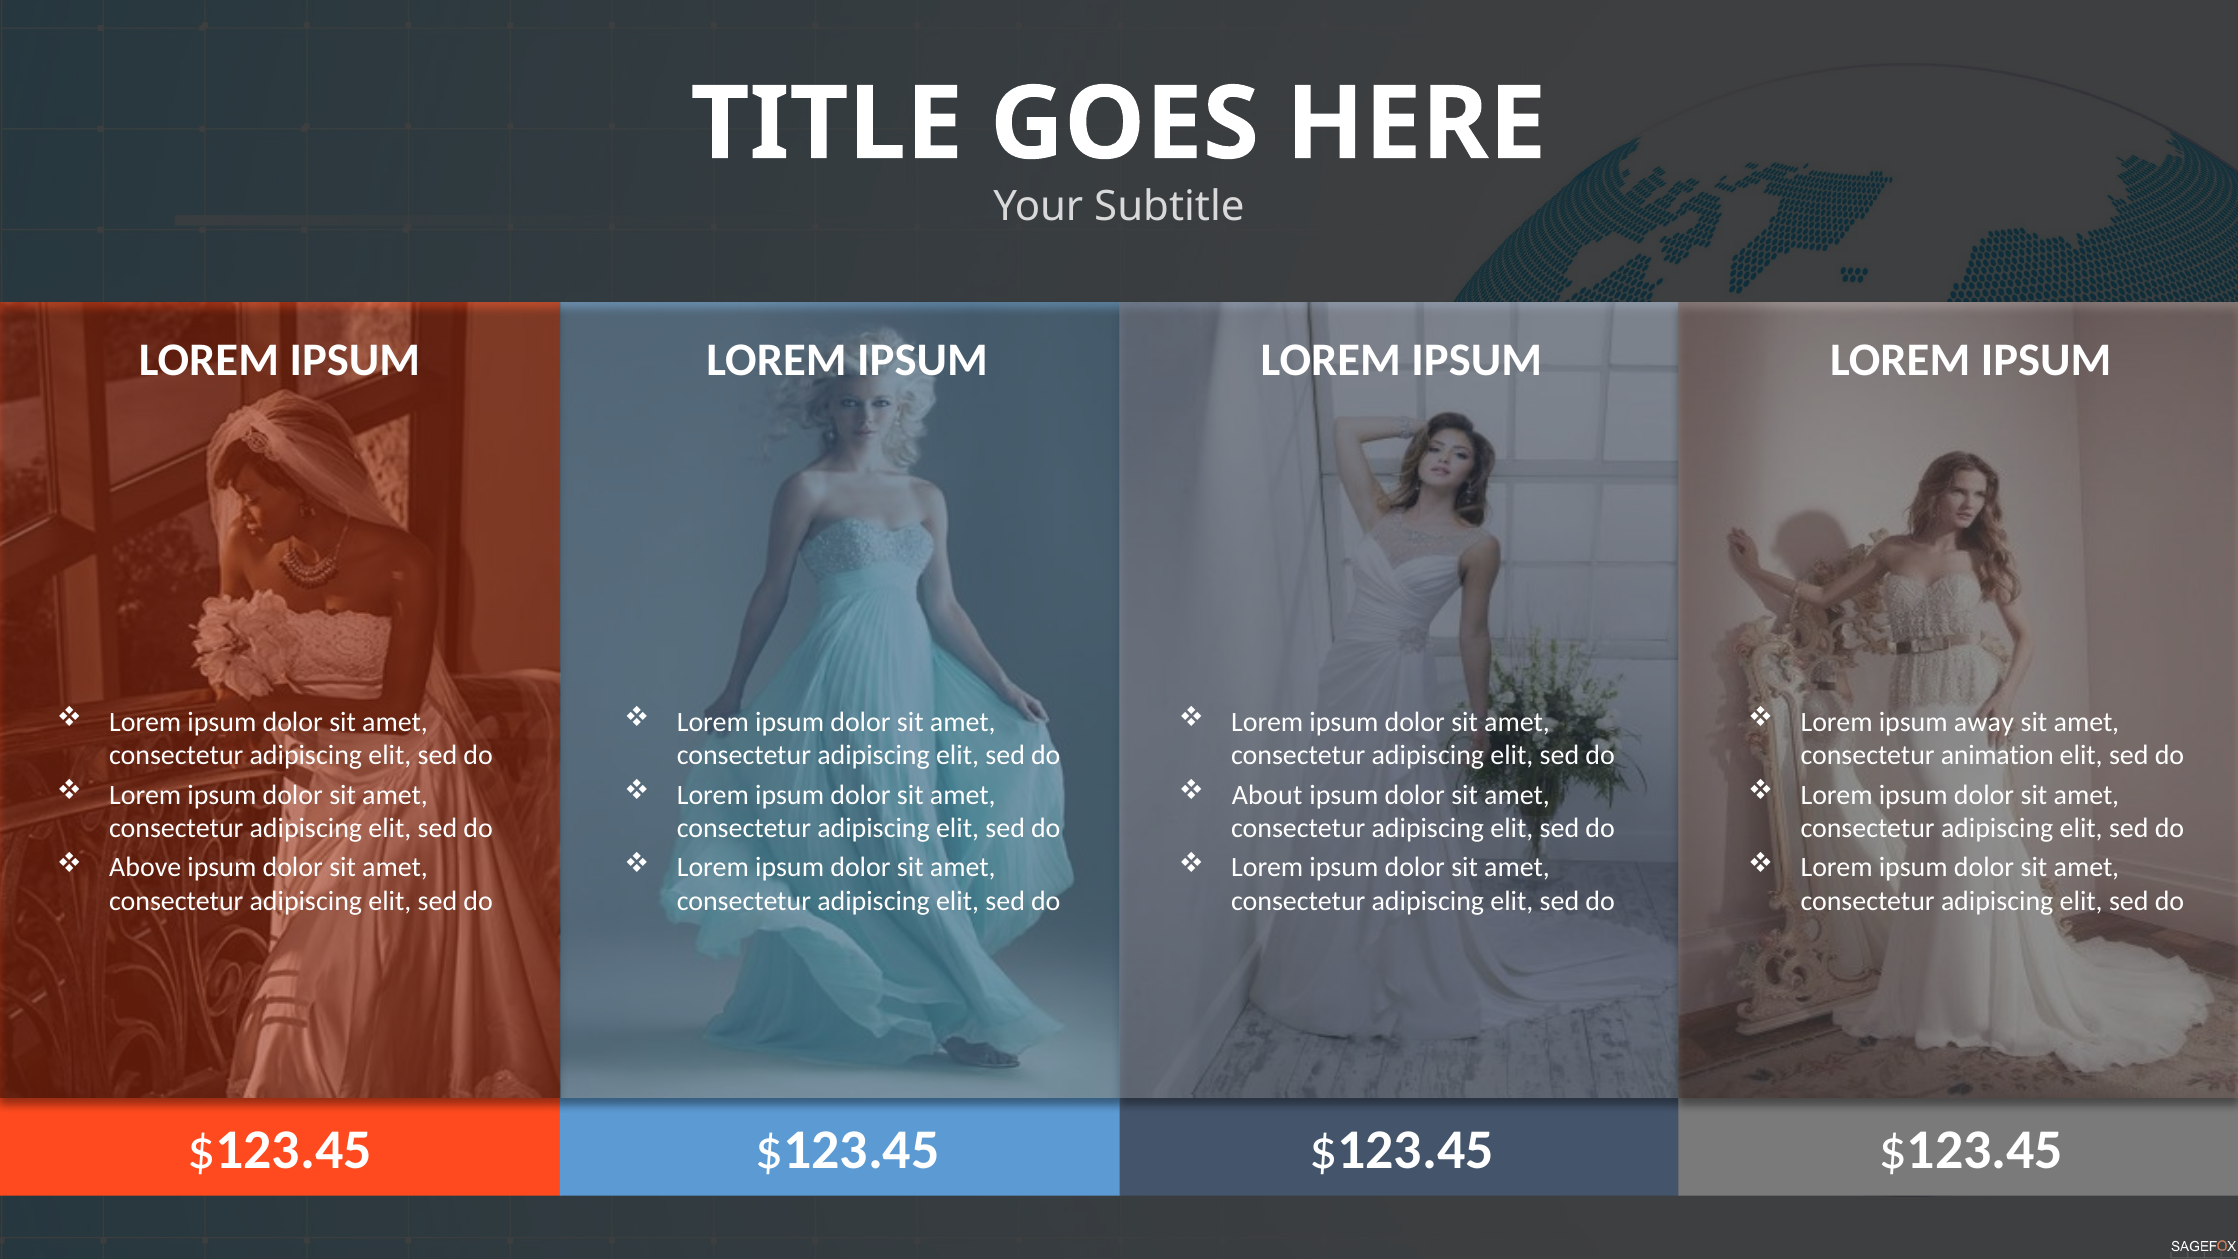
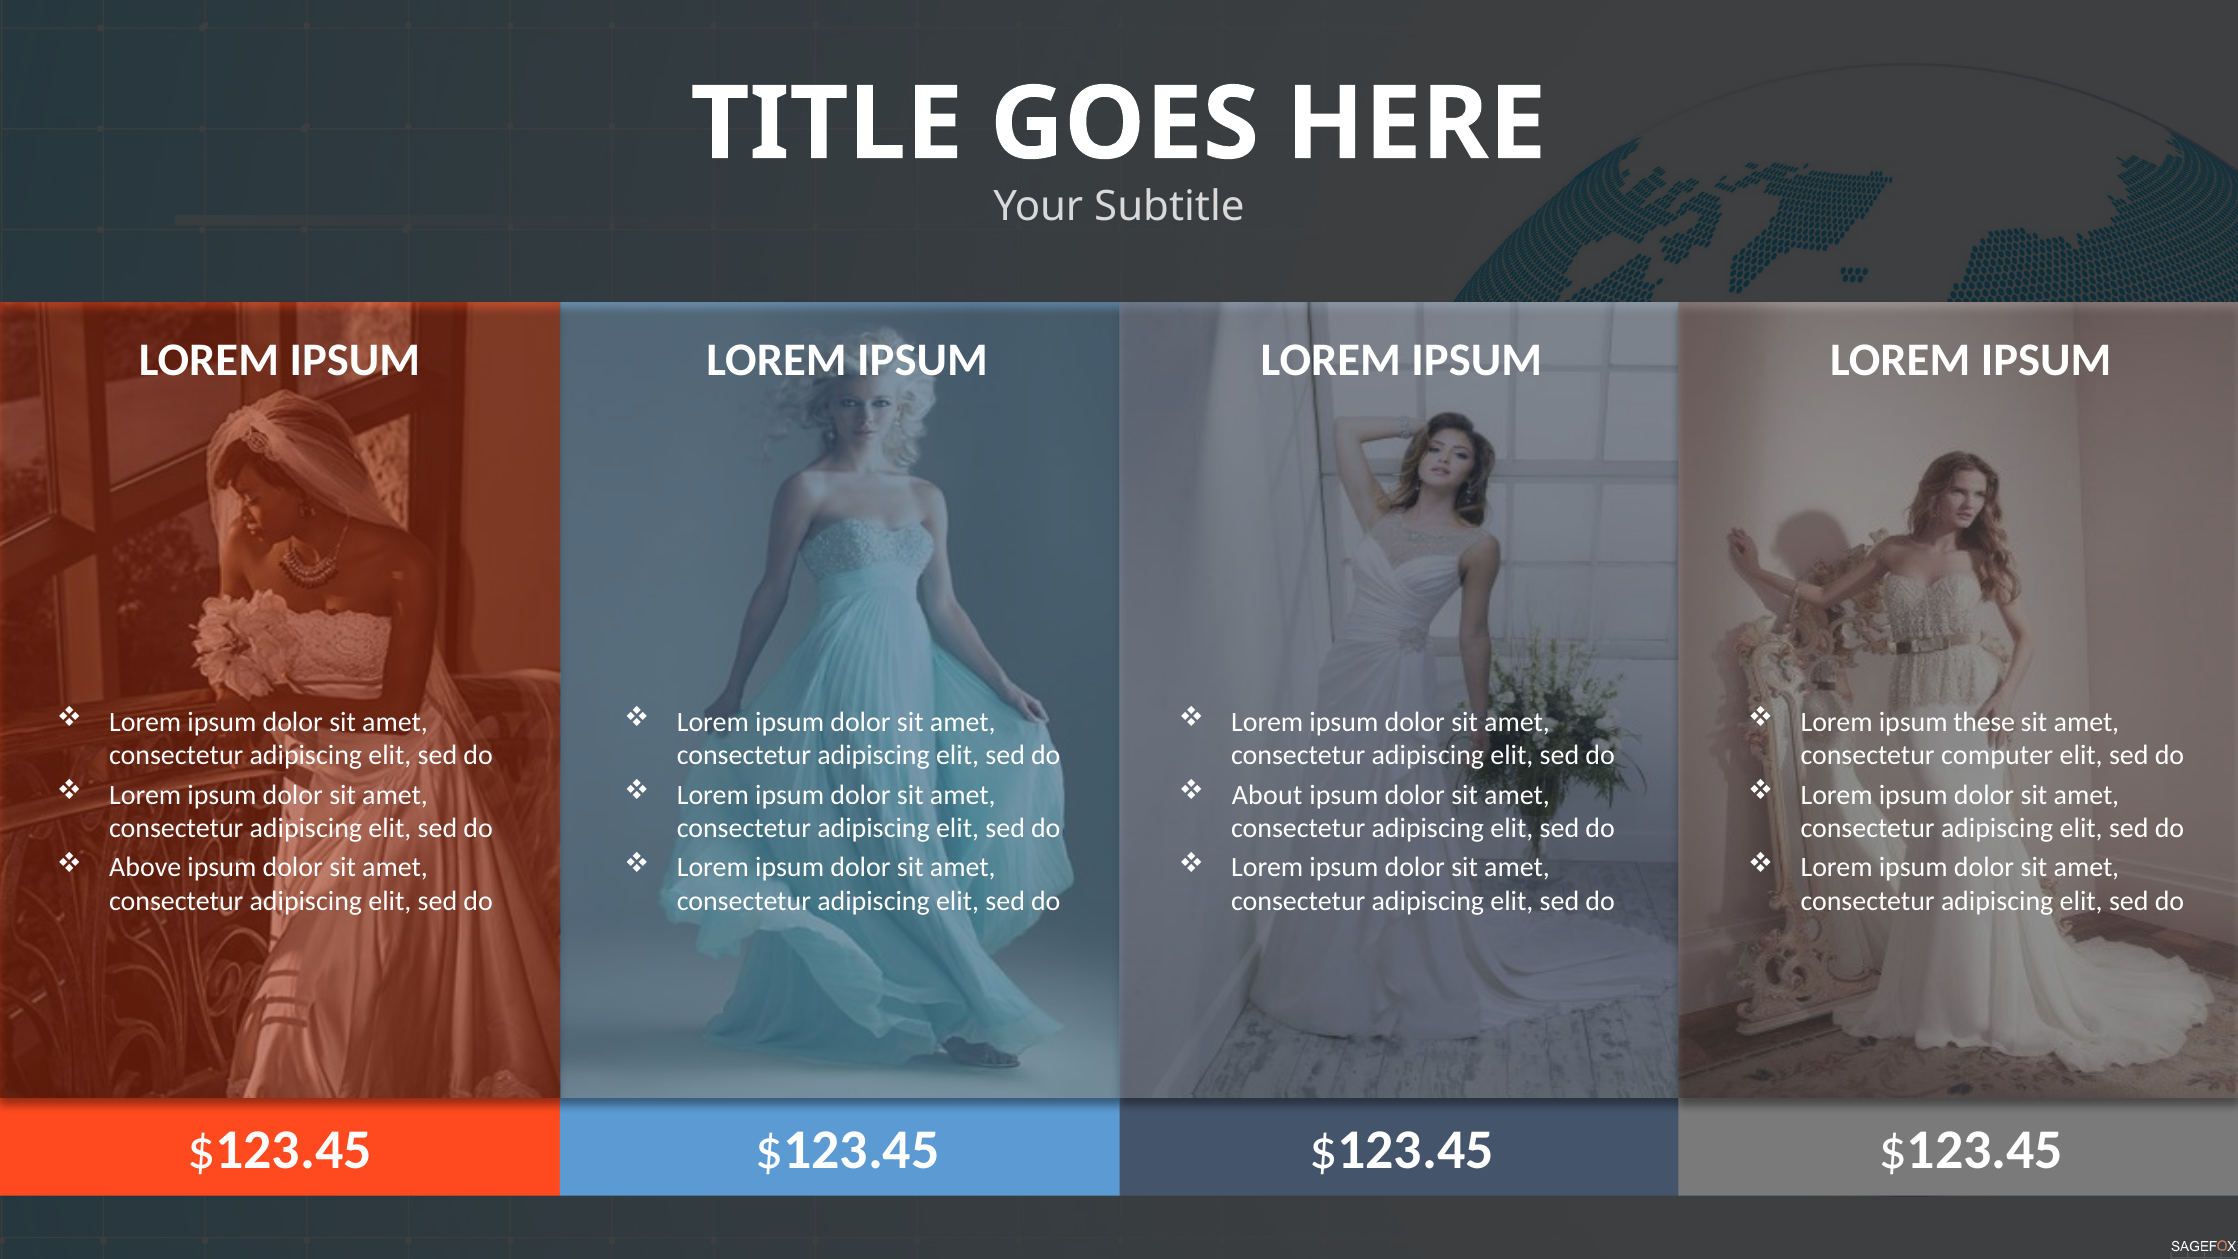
away: away -> these
animation: animation -> computer
